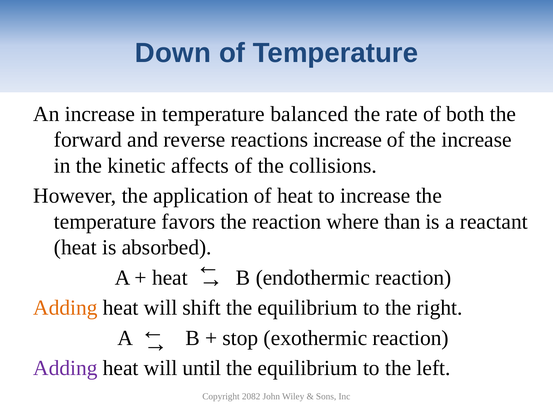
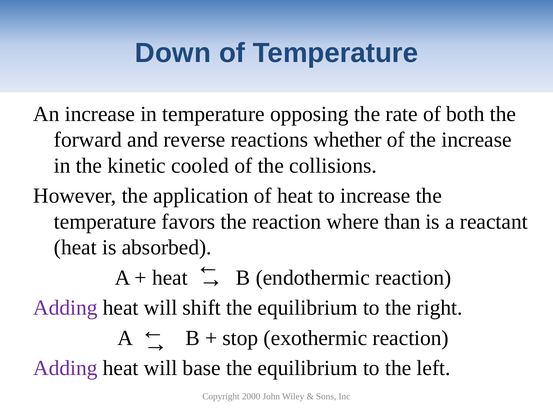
balanced: balanced -> opposing
reactions increase: increase -> whether
affects: affects -> cooled
Adding at (65, 308) colour: orange -> purple
until: until -> base
2082: 2082 -> 2000
